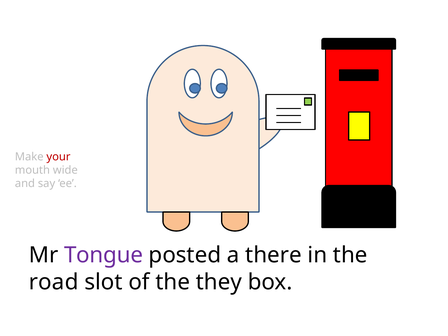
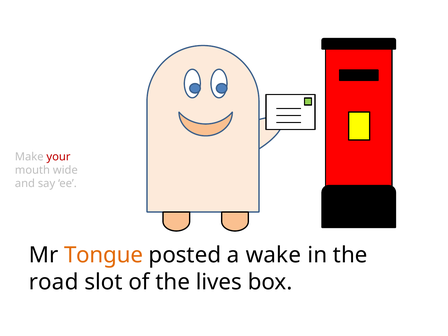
Tongue colour: purple -> orange
there: there -> wake
they: they -> lives
